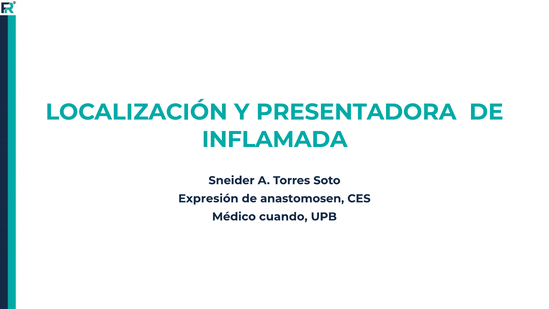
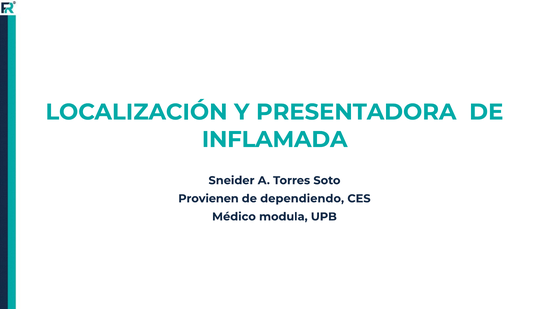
Expresión: Expresión -> Provienen
anastomosen: anastomosen -> dependiendo
cuando: cuando -> modula
